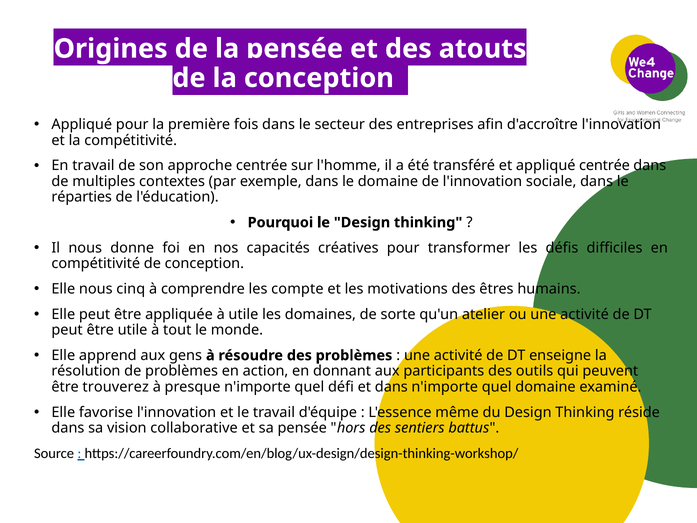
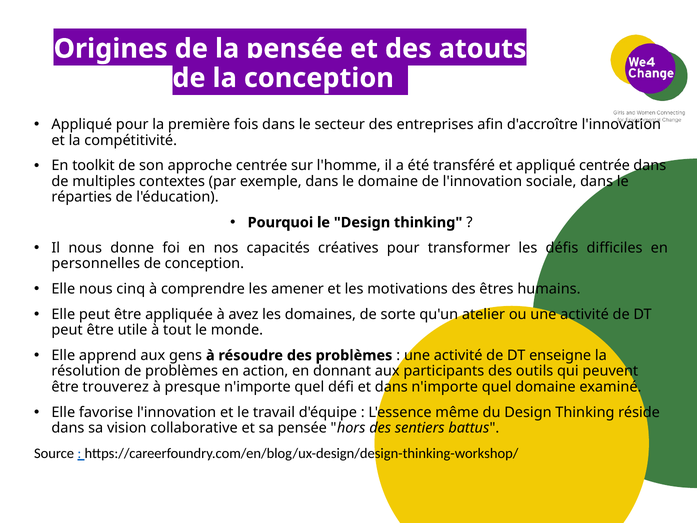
En travail: travail -> toolkit
compétitivité at (96, 263): compétitivité -> personnelles
compte: compte -> amener
à utile: utile -> avez
